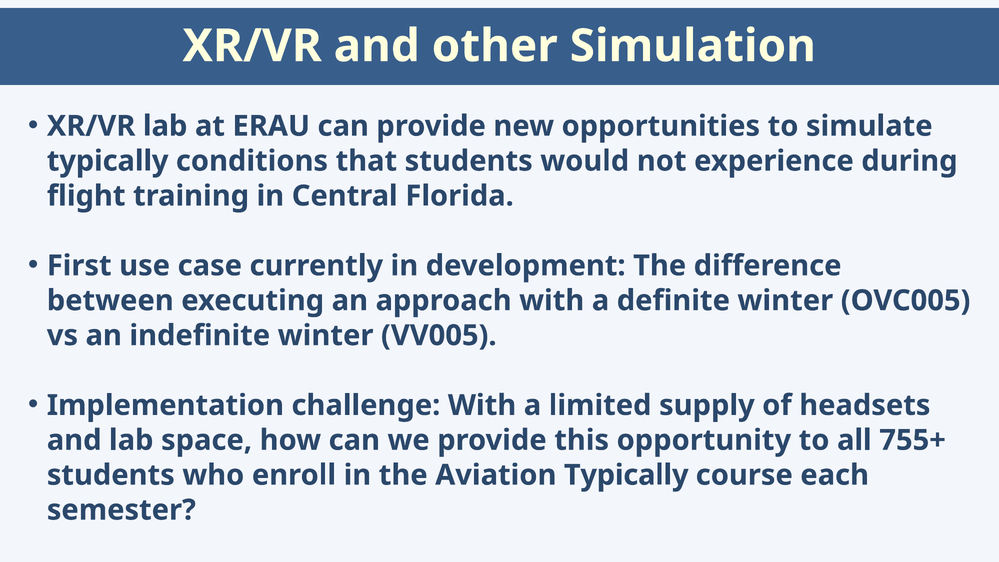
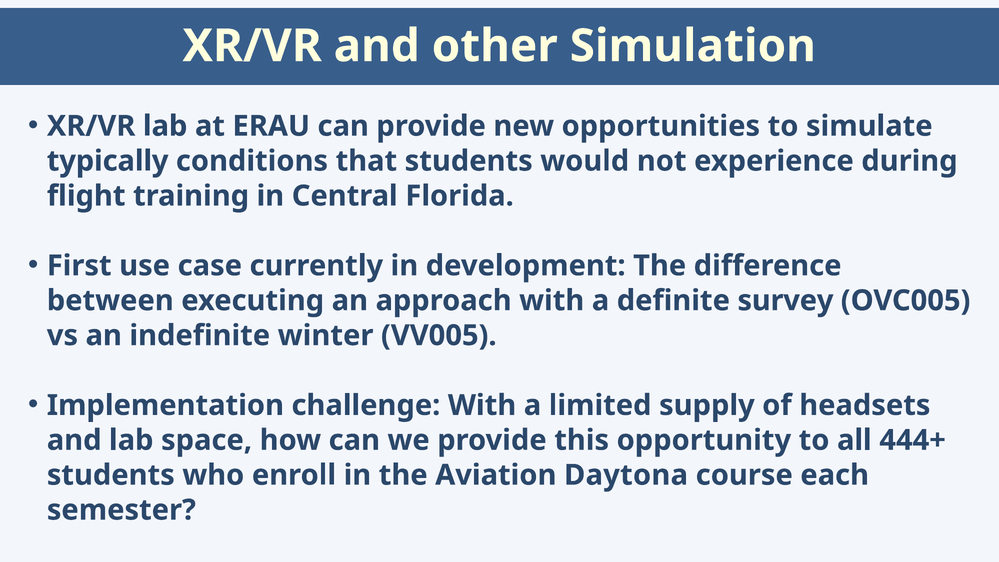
definite winter: winter -> survey
755+: 755+ -> 444+
Aviation Typically: Typically -> Daytona
